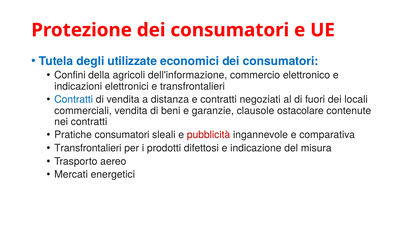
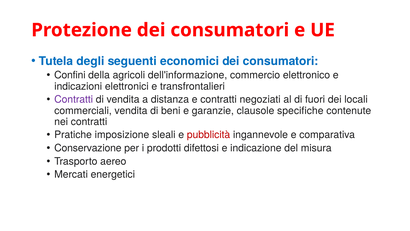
utilizzate: utilizzate -> seguenti
Contratti at (74, 99) colour: blue -> purple
ostacolare: ostacolare -> specifiche
Pratiche consumatori: consumatori -> imposizione
Transfrontalieri at (88, 148): Transfrontalieri -> Conservazione
